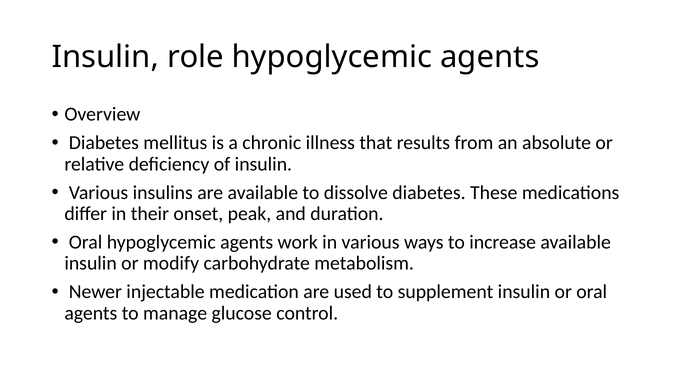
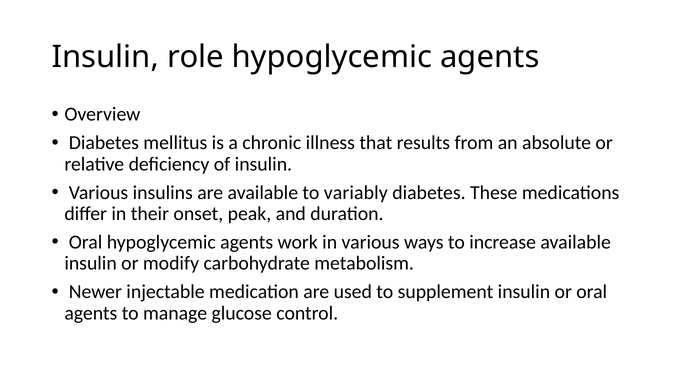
dissolve: dissolve -> variably
